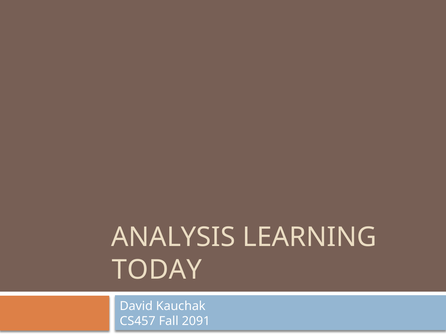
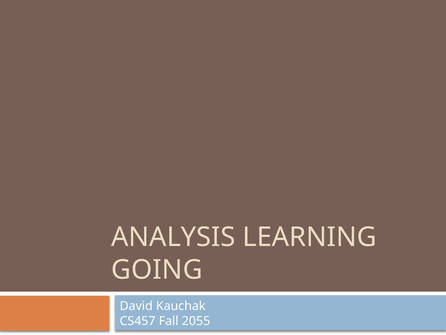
TODAY: TODAY -> GOING
2091: 2091 -> 2055
